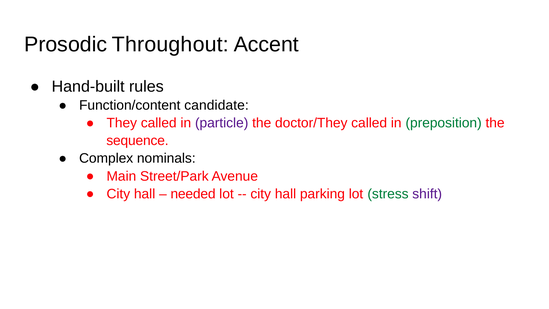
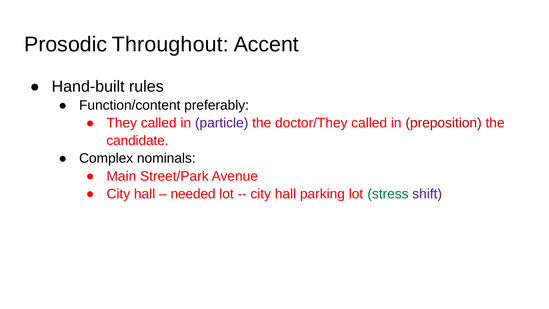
candidate: candidate -> preferably
preposition colour: green -> red
sequence: sequence -> candidate
